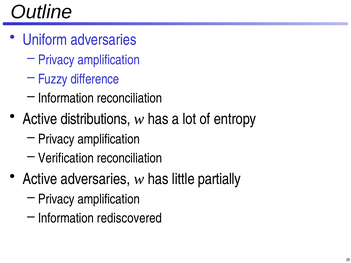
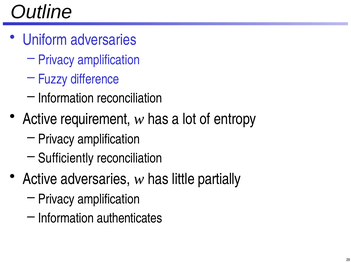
distributions: distributions -> requirement
Verification: Verification -> Sufficiently
rediscovered: rediscovered -> authenticates
